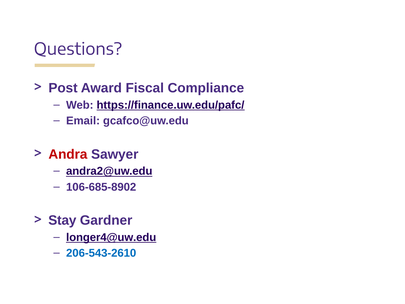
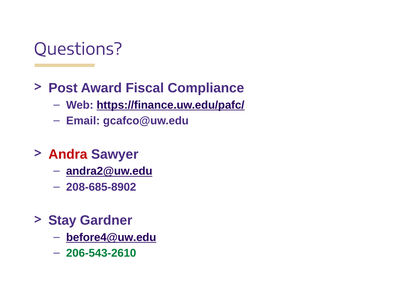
106-685-8902: 106-685-8902 -> 208-685-8902
longer4@uw.edu: longer4@uw.edu -> before4@uw.edu
206-543-2610 colour: blue -> green
